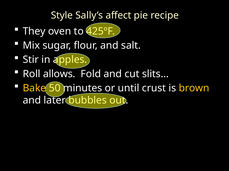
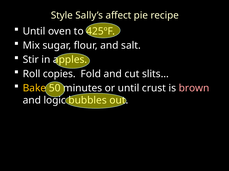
They at (34, 31): They -> Until
allows: allows -> copies
brown colour: yellow -> pink
later: later -> logic
